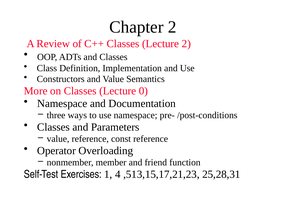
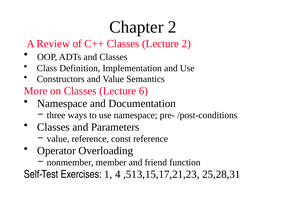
0: 0 -> 6
